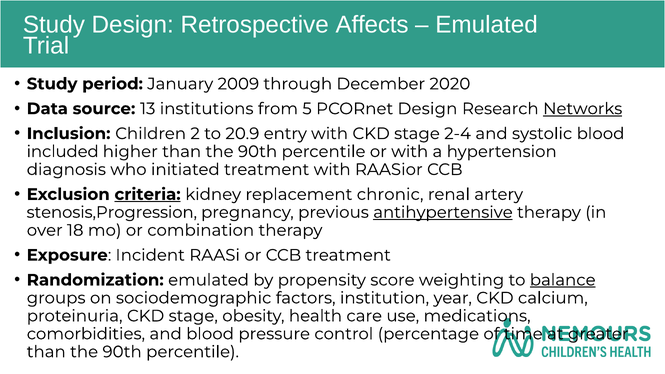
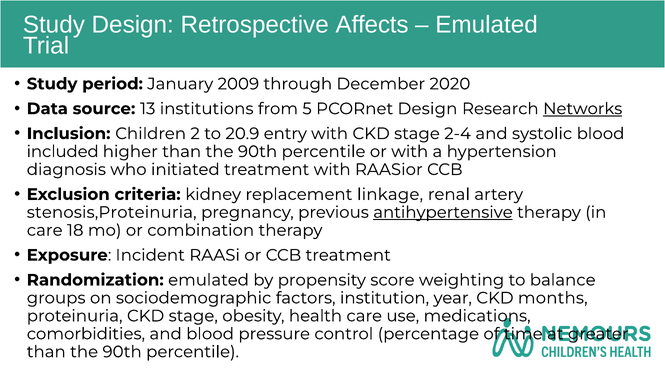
criteria underline: present -> none
chronic: chronic -> linkage
stenosis,Progression: stenosis,Progression -> stenosis,Proteinuria
over at (45, 230): over -> care
balance underline: present -> none
calcium: calcium -> months
